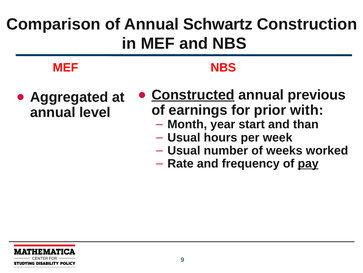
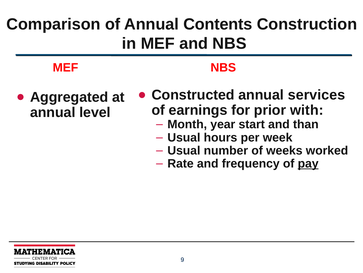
Schwartz: Schwartz -> Contents
Constructed underline: present -> none
previous: previous -> services
